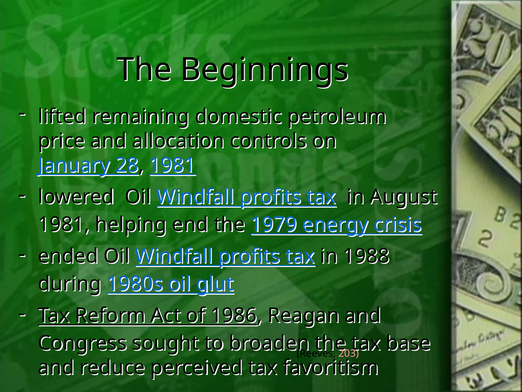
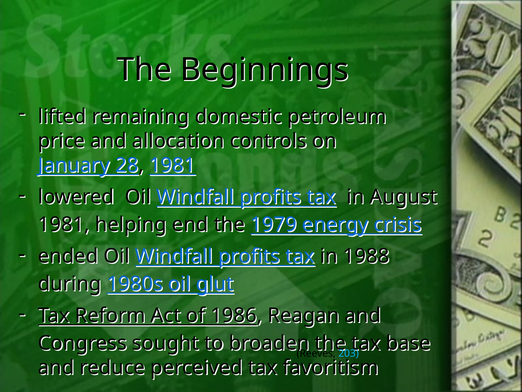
203 colour: pink -> light blue
